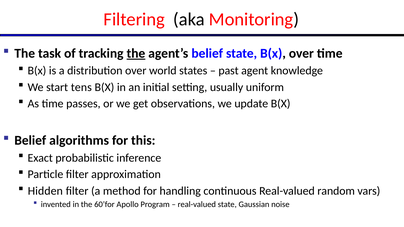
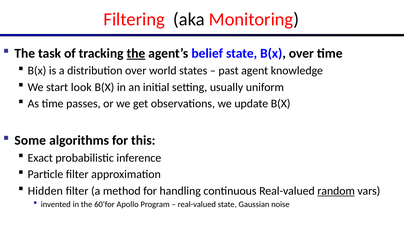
tens: tens -> look
Belief at (30, 141): Belief -> Some
random underline: none -> present
